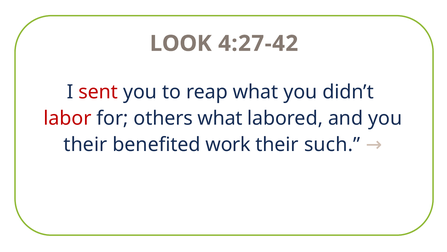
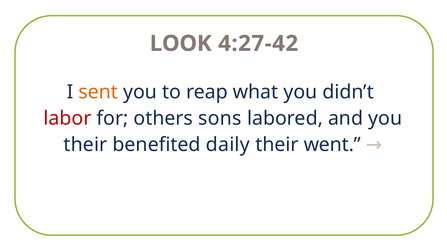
sent colour: red -> orange
others what: what -> sons
work: work -> daily
such: such -> went
